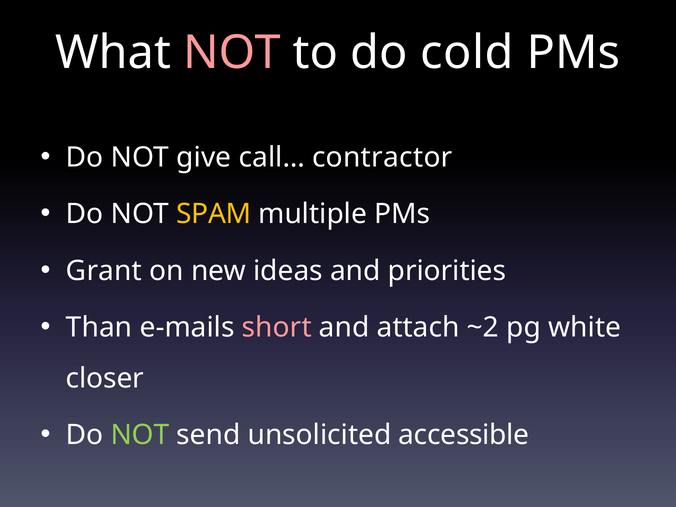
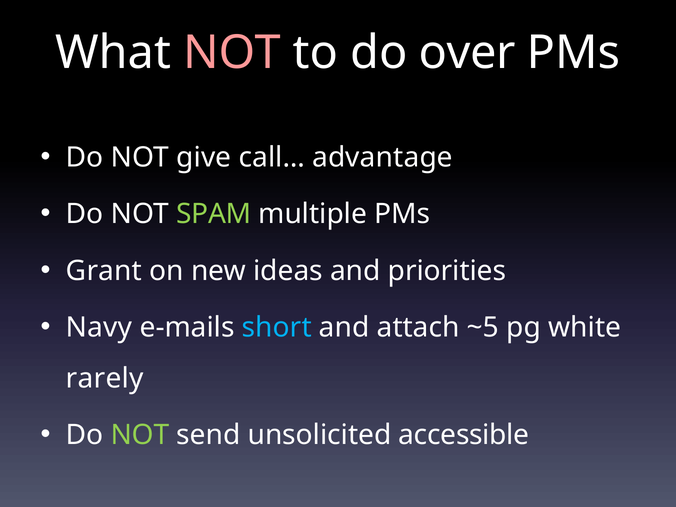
cold: cold -> over
contractor: contractor -> advantage
SPAM colour: yellow -> light green
Than: Than -> Navy
short colour: pink -> light blue
~2: ~2 -> ~5
closer: closer -> rarely
